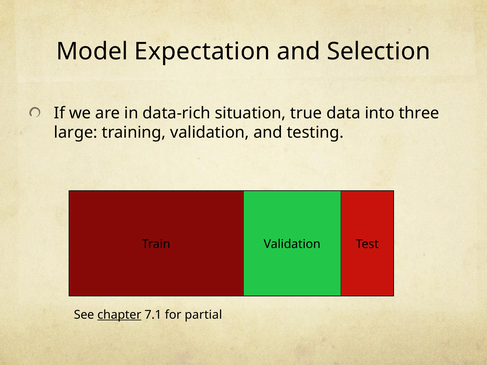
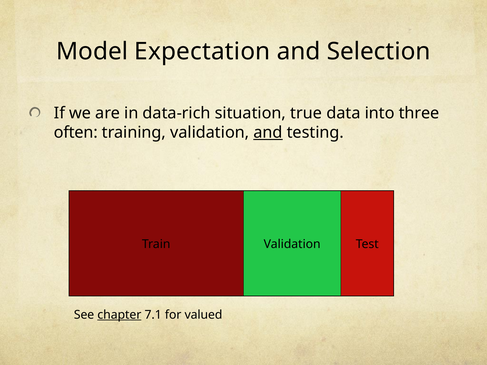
large: large -> often
and at (268, 133) underline: none -> present
partial: partial -> valued
